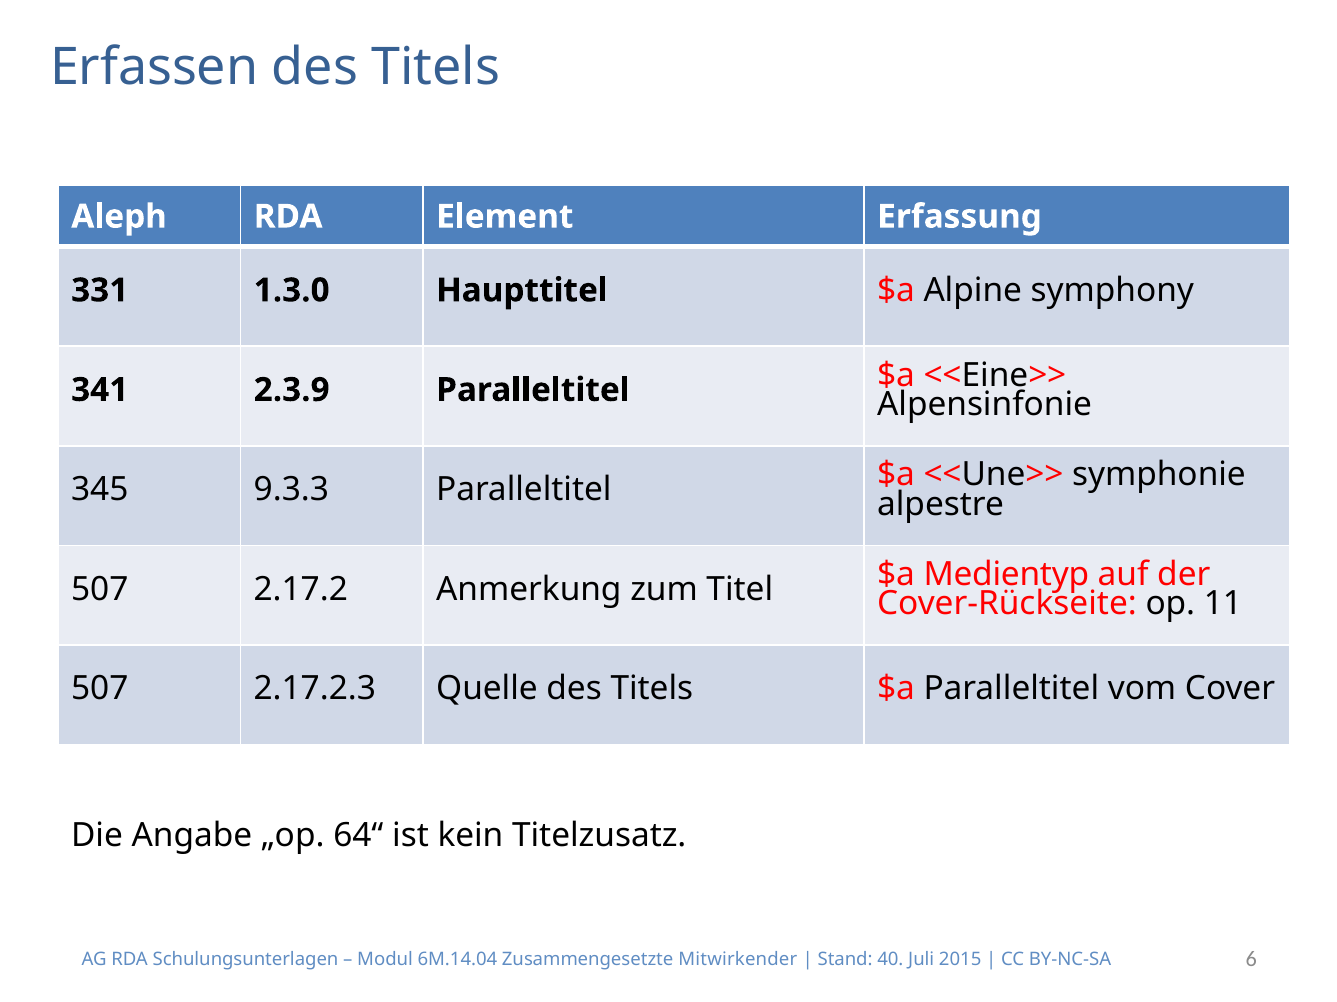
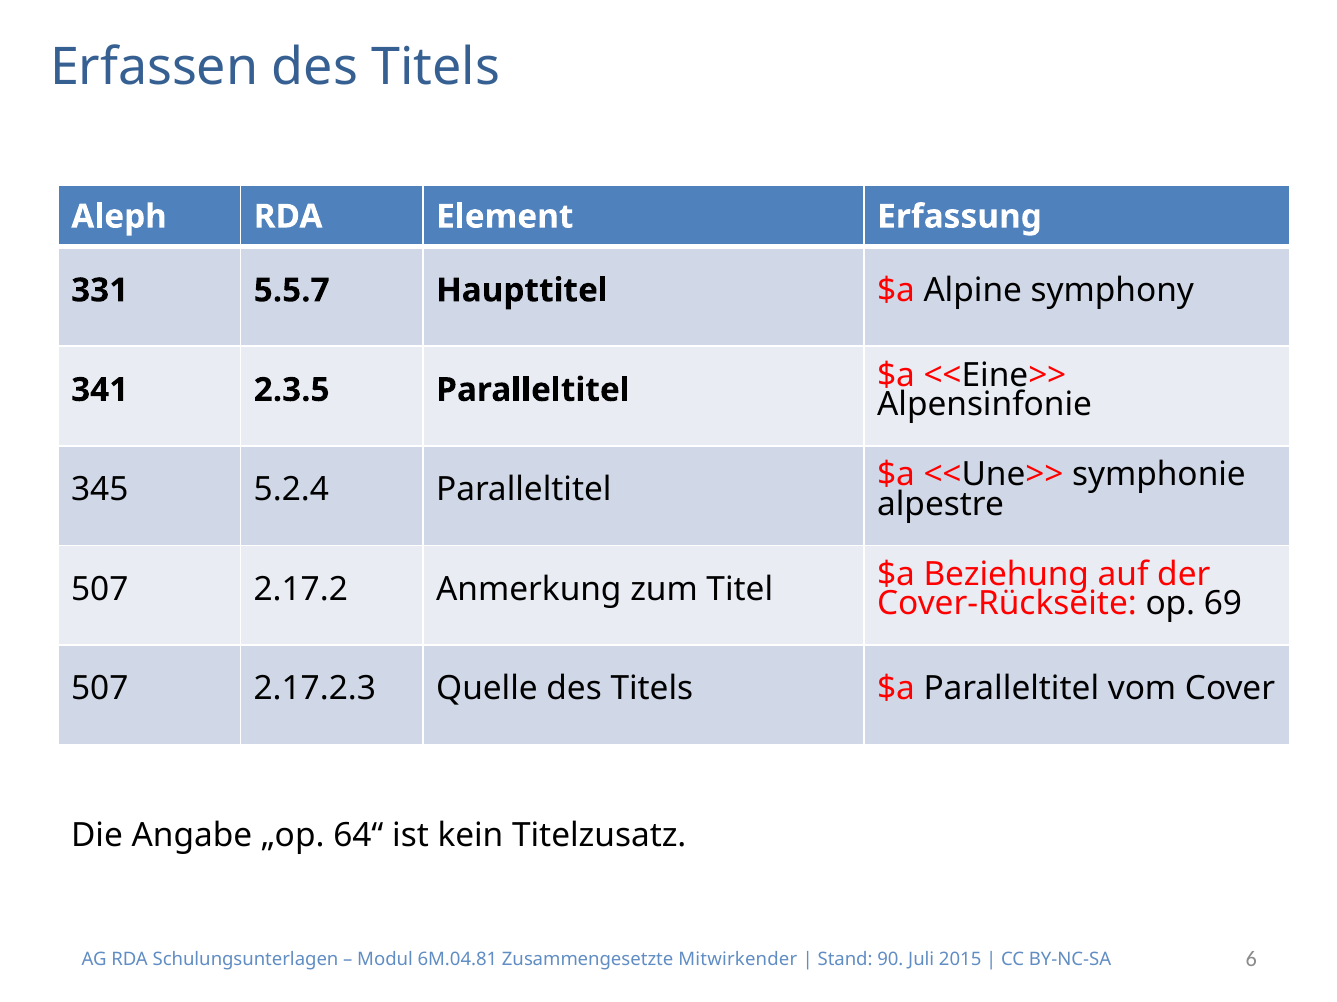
1.3.0: 1.3.0 -> 5.5.7
2.3.9: 2.3.9 -> 2.3.5
9.3.3: 9.3.3 -> 5.2.4
Medientyp: Medientyp -> Beziehung
11: 11 -> 69
6M.14.04: 6M.14.04 -> 6M.04.81
40: 40 -> 90
